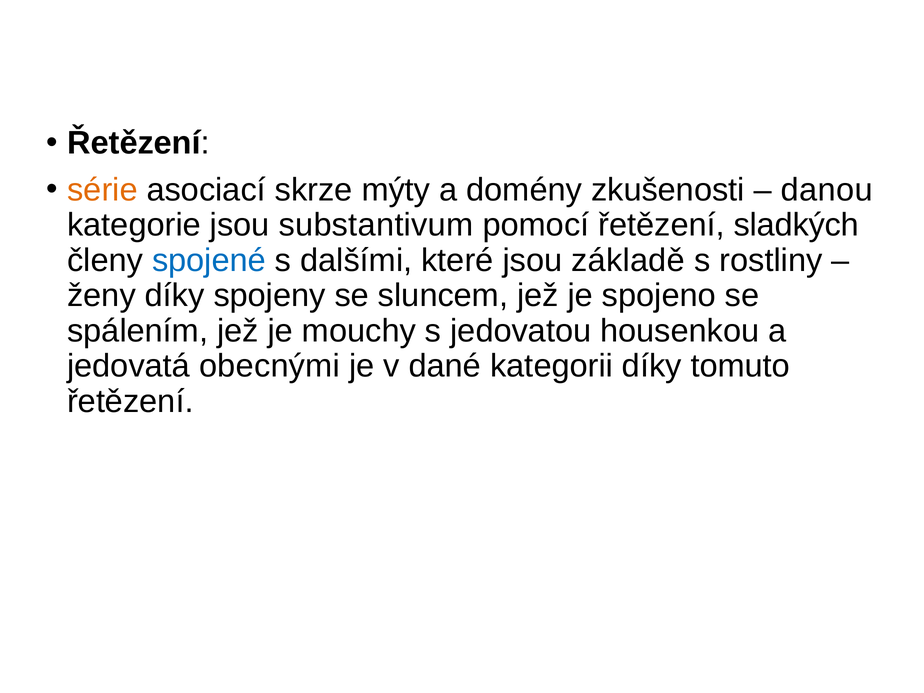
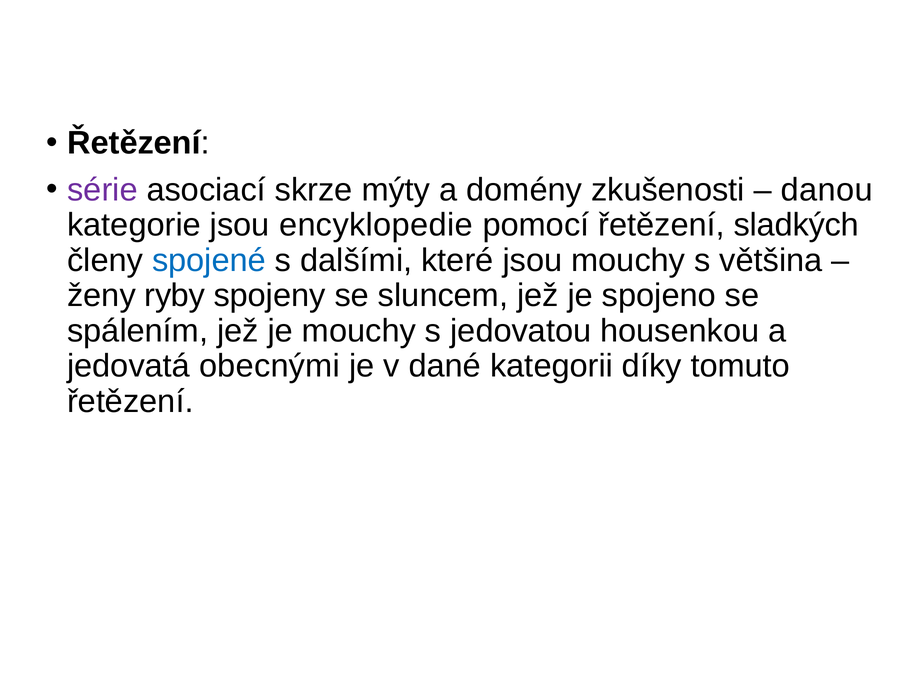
série colour: orange -> purple
substantivum: substantivum -> encyklopedie
jsou základě: základě -> mouchy
rostliny: rostliny -> většina
ženy díky: díky -> ryby
